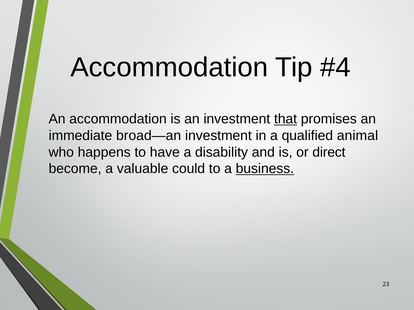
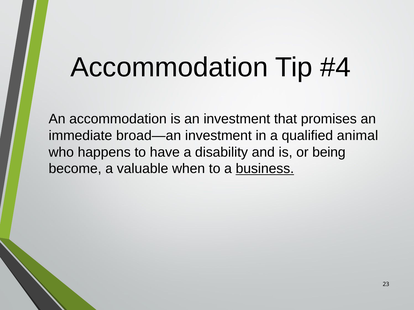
that underline: present -> none
direct: direct -> being
could: could -> when
